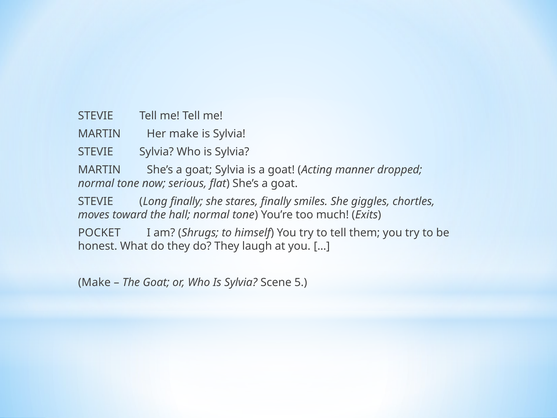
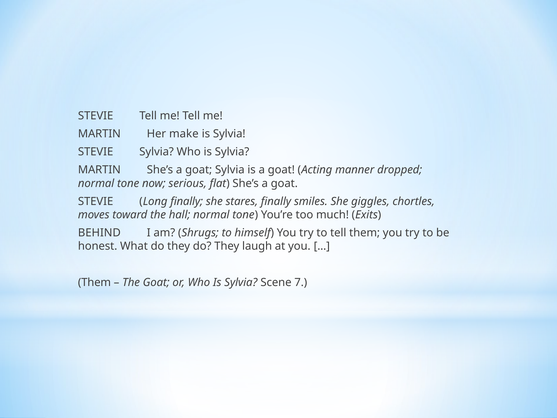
POCKET: POCKET -> BEHIND
Make at (94, 282): Make -> Them
5: 5 -> 7
